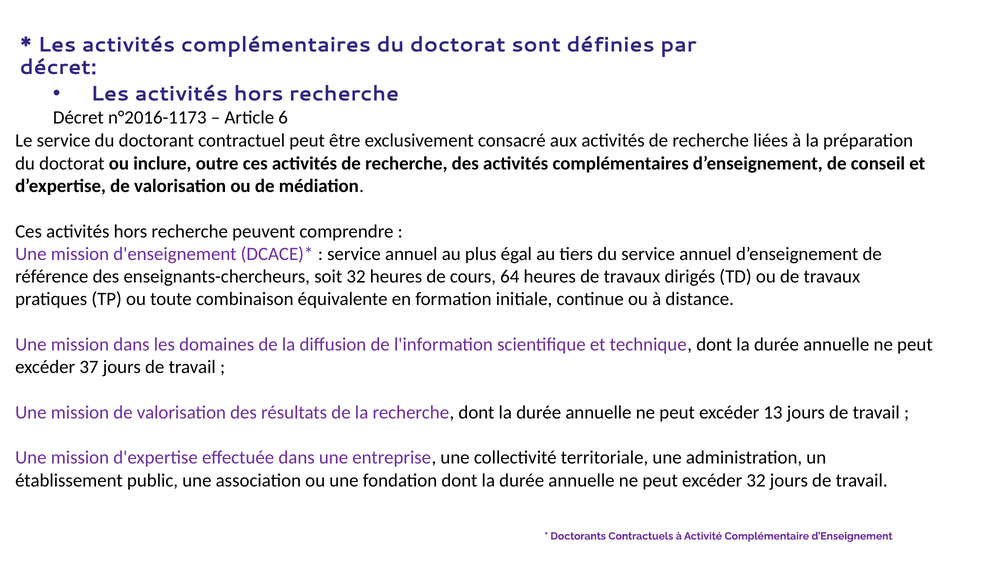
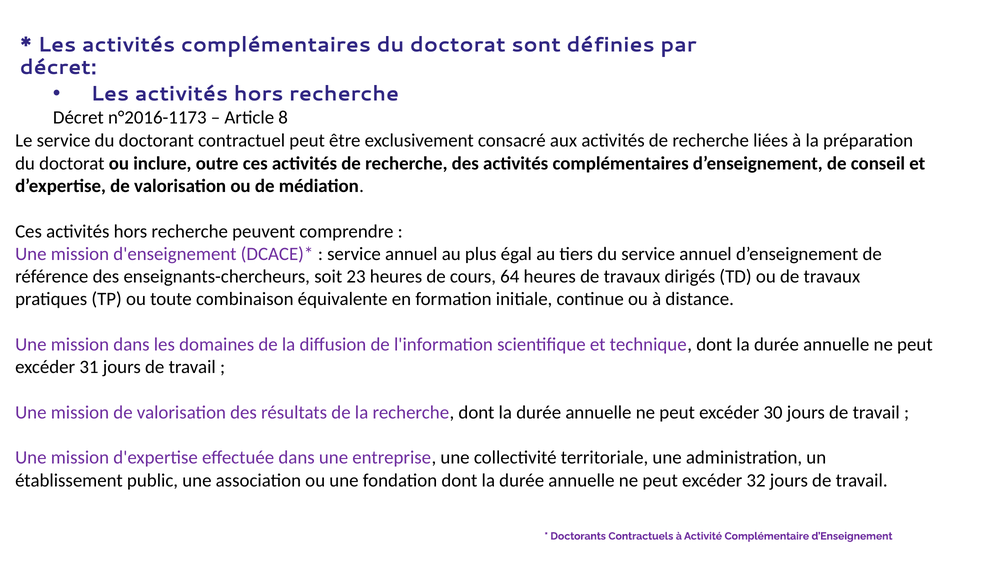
6: 6 -> 8
soit 32: 32 -> 23
37: 37 -> 31
13: 13 -> 30
